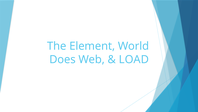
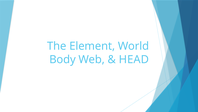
Does: Does -> Body
LOAD: LOAD -> HEAD
